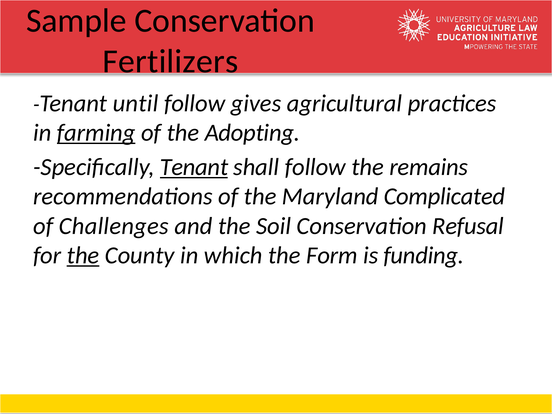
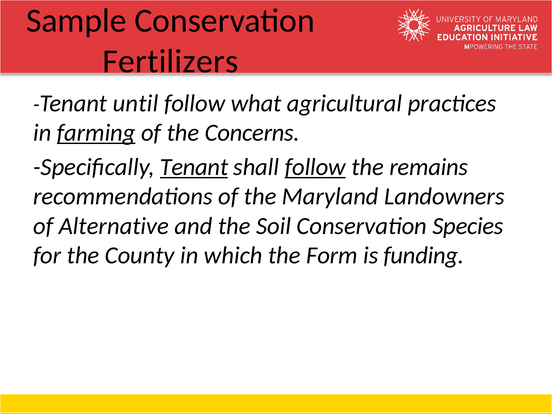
gives: gives -> what
Adopting: Adopting -> Concerns
follow at (315, 167) underline: none -> present
Complicated: Complicated -> Landowners
Challenges: Challenges -> Alternative
Refusal: Refusal -> Species
the at (83, 255) underline: present -> none
